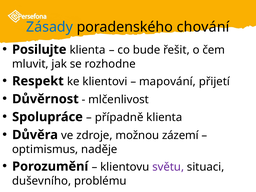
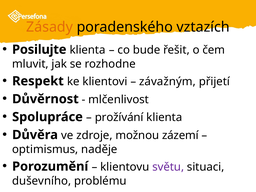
Zásady colour: blue -> orange
chování: chování -> vztazích
mapování: mapování -> závažným
případně: případně -> prožívání
